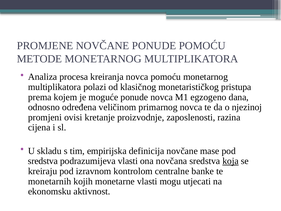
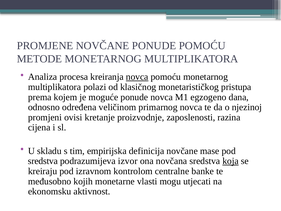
novca at (137, 77) underline: none -> present
podrazumijeva vlasti: vlasti -> izvor
monetarnih: monetarnih -> međusobno
